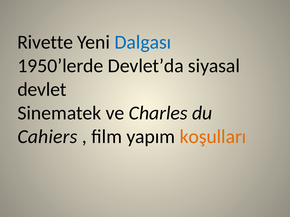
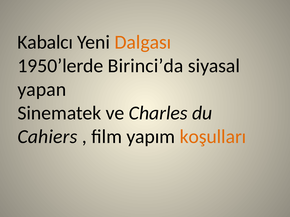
Rivette: Rivette -> Kabalcı
Dalgası colour: blue -> orange
Devlet’da: Devlet’da -> Birinci’da
devlet: devlet -> yapan
